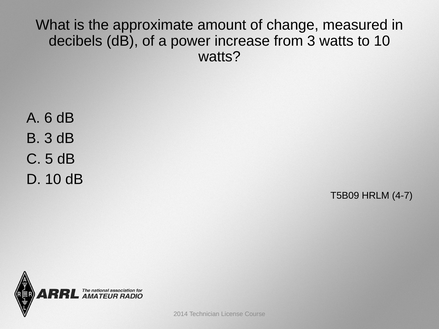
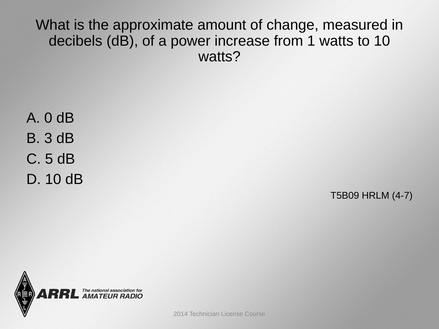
from 3: 3 -> 1
6: 6 -> 0
